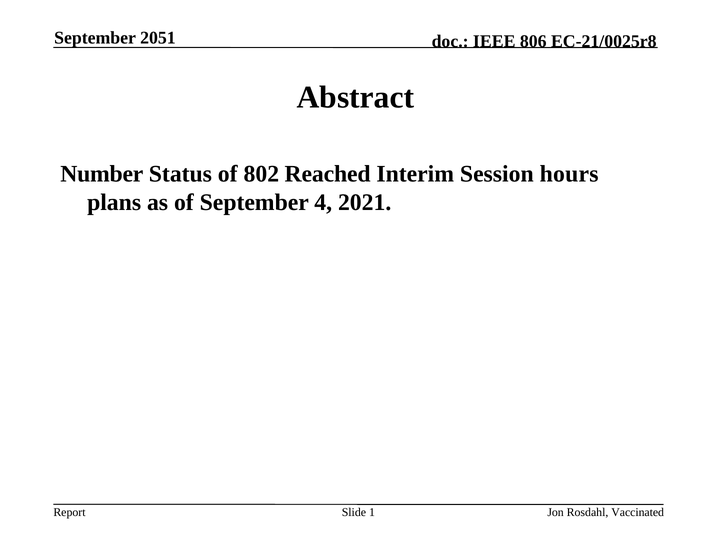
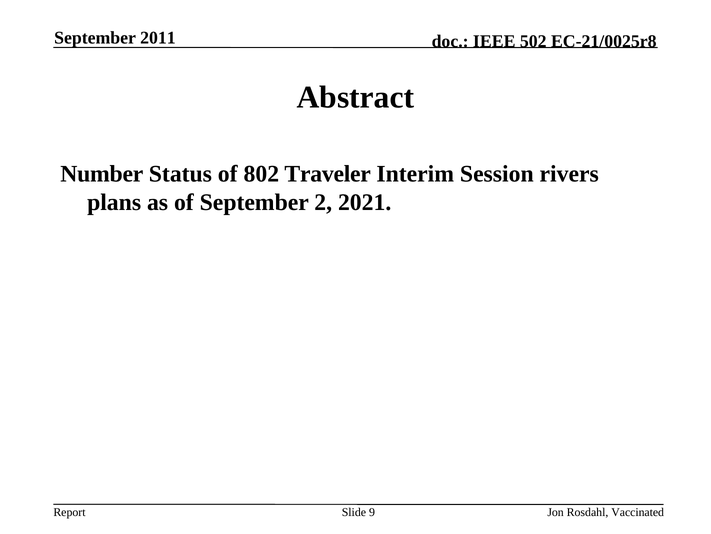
2051: 2051 -> 2011
806: 806 -> 502
Reached: Reached -> Traveler
hours: hours -> rivers
4: 4 -> 2
1: 1 -> 9
